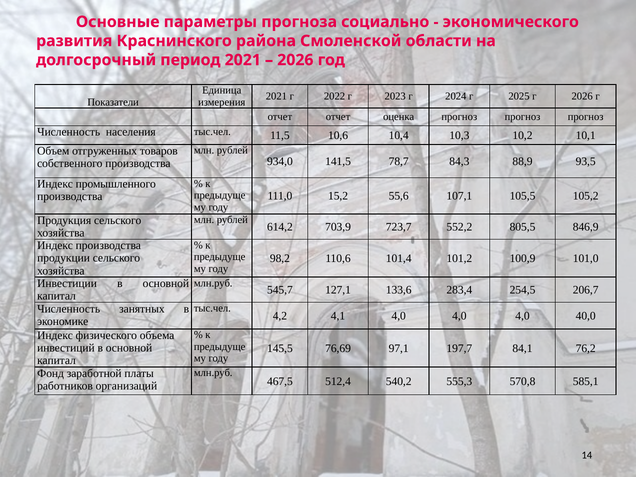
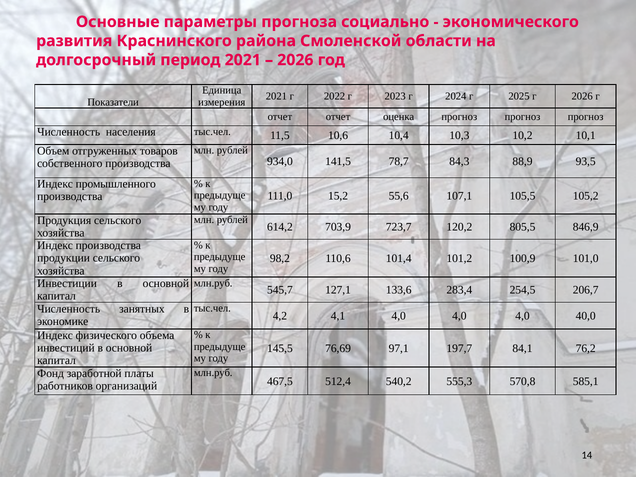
552,2: 552,2 -> 120,2
